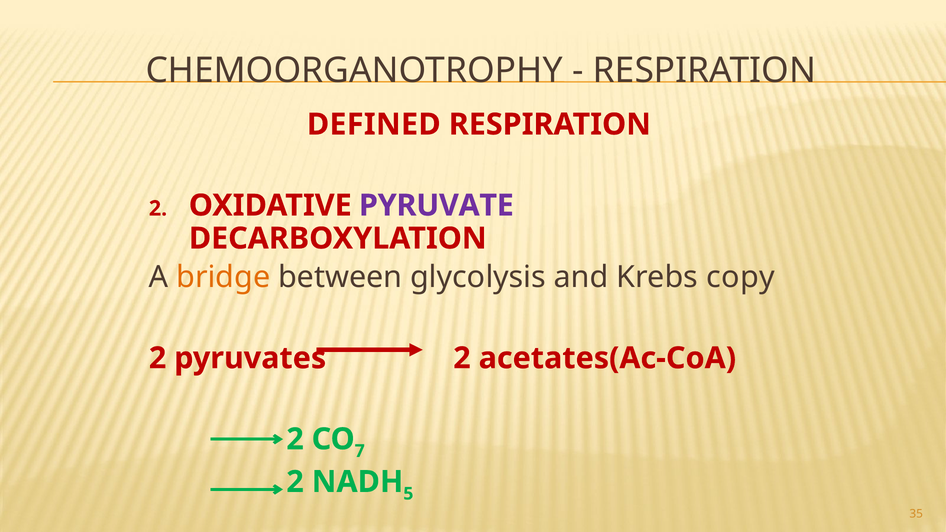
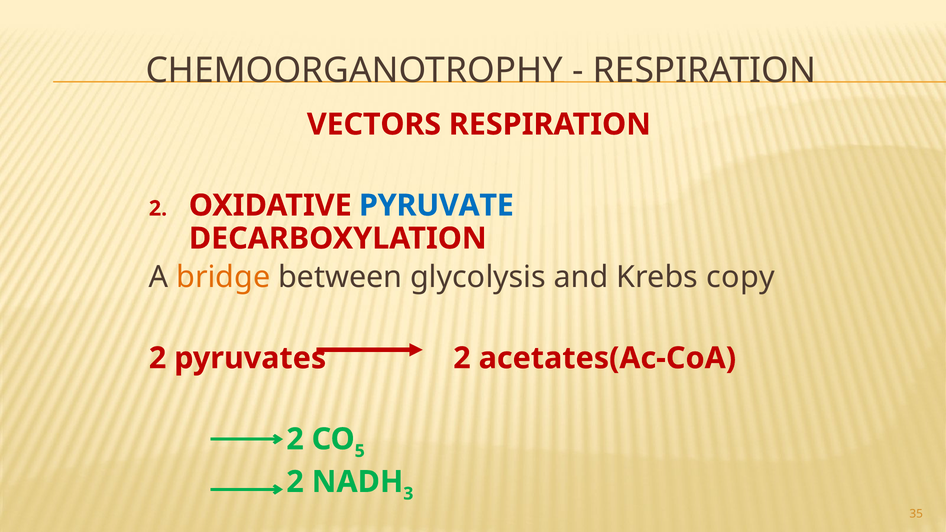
DEFINED: DEFINED -> VECTORS
PYRUVATE colour: purple -> blue
7: 7 -> 5
5: 5 -> 3
